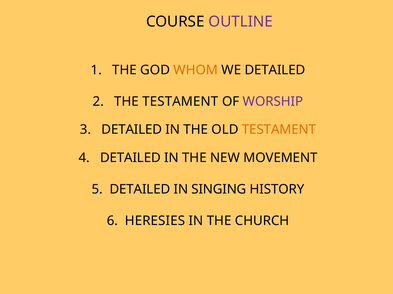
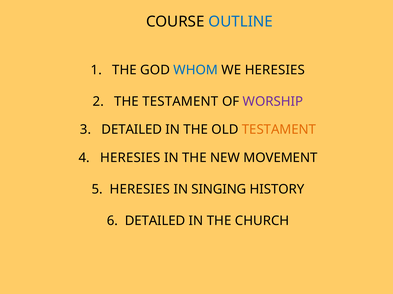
OUTLINE colour: purple -> blue
WHOM colour: orange -> blue
WE DETAILED: DETAILED -> HERESIES
4 DETAILED: DETAILED -> HERESIES
5 DETAILED: DETAILED -> HERESIES
6 HERESIES: HERESIES -> DETAILED
